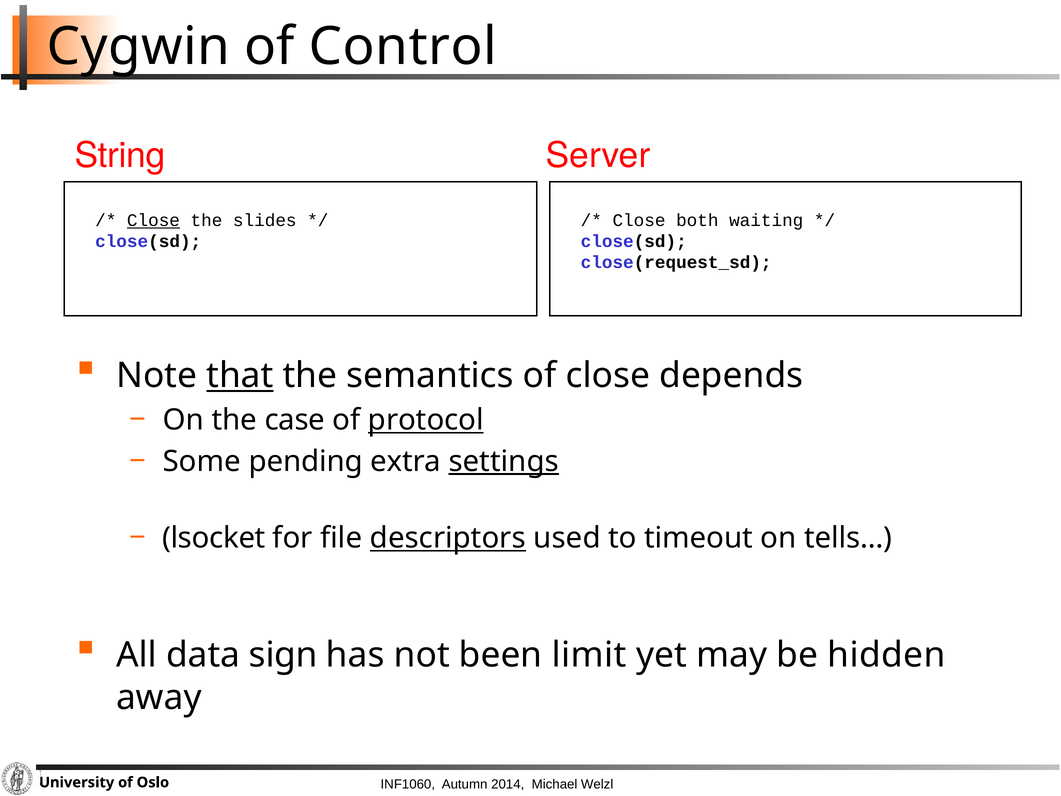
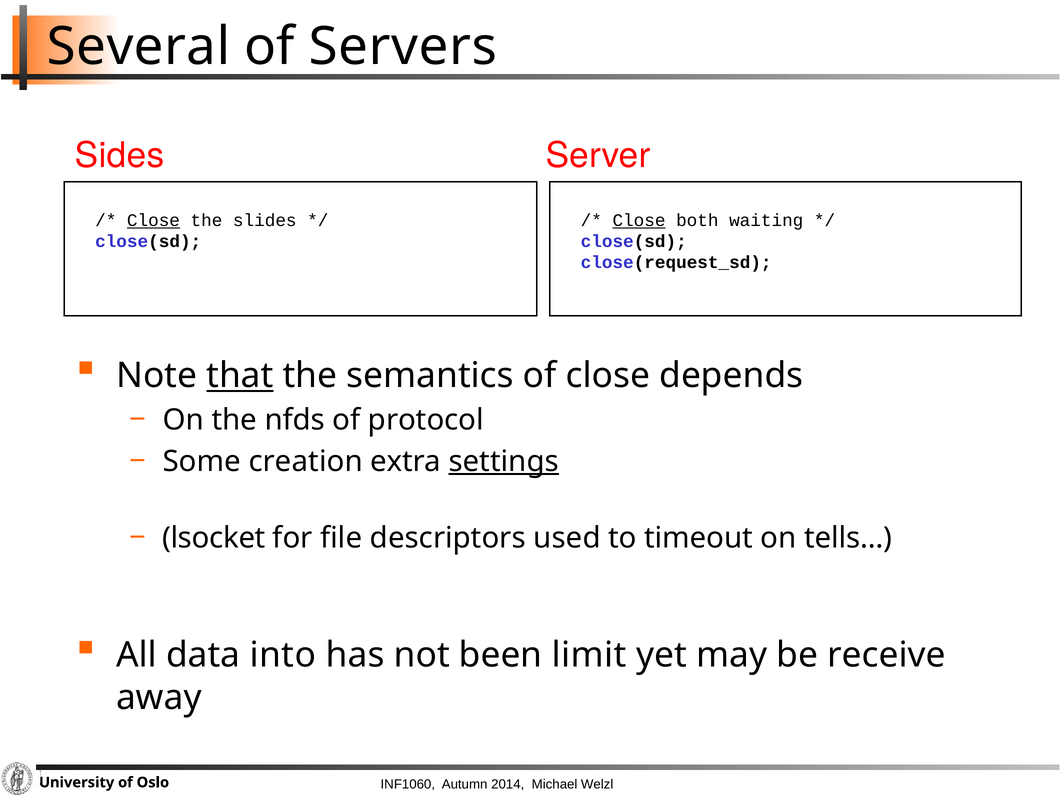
Cygwin: Cygwin -> Several
Control: Control -> Servers
String: String -> Sides
Close at (639, 220) underline: none -> present
case: case -> nfds
protocol underline: present -> none
pending: pending -> creation
descriptors underline: present -> none
sign: sign -> into
hidden: hidden -> receive
